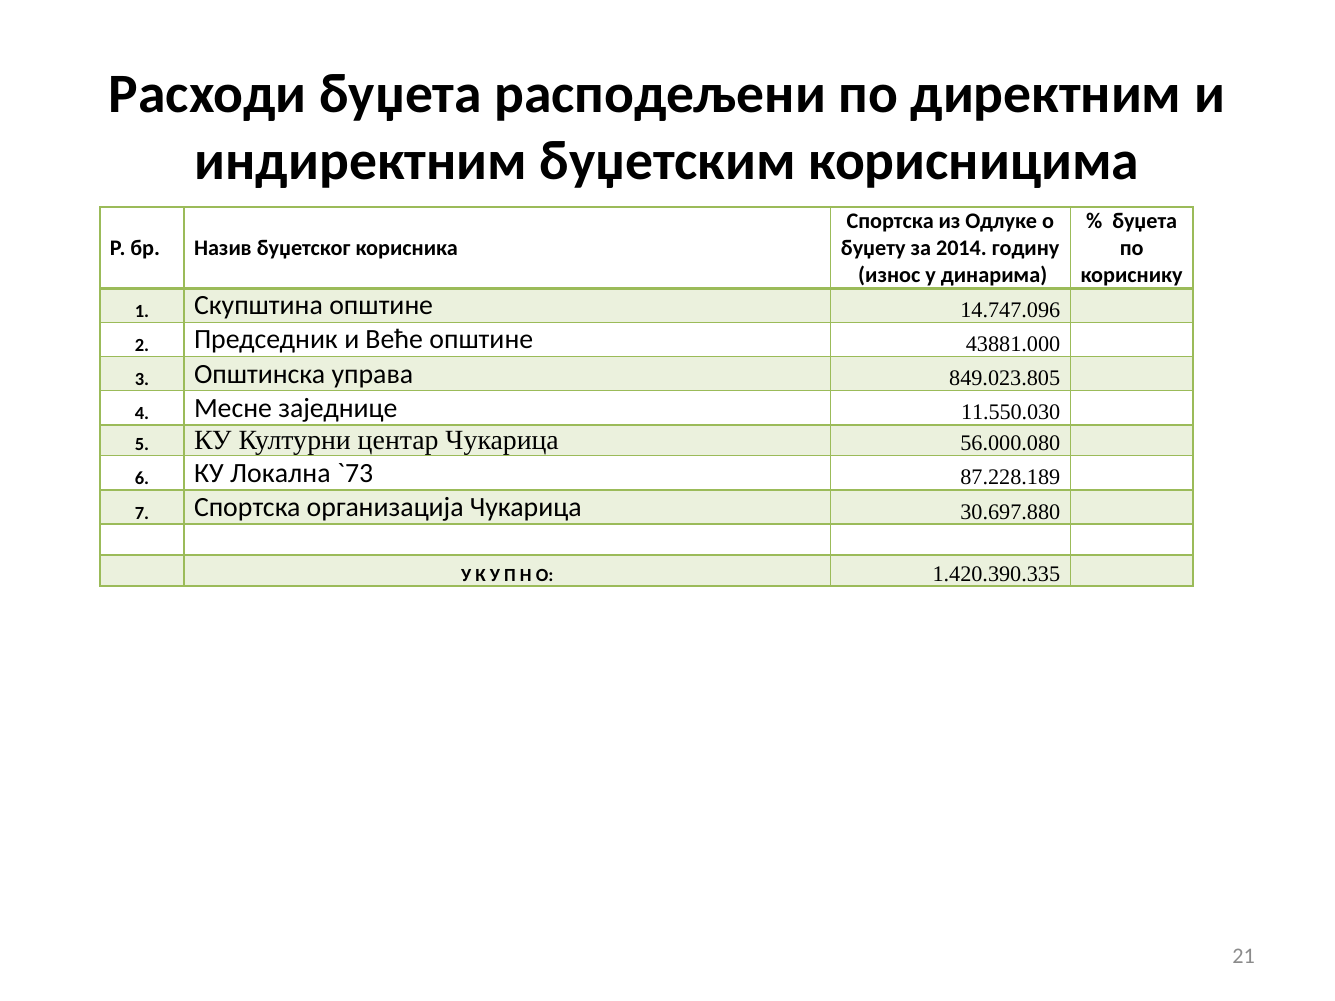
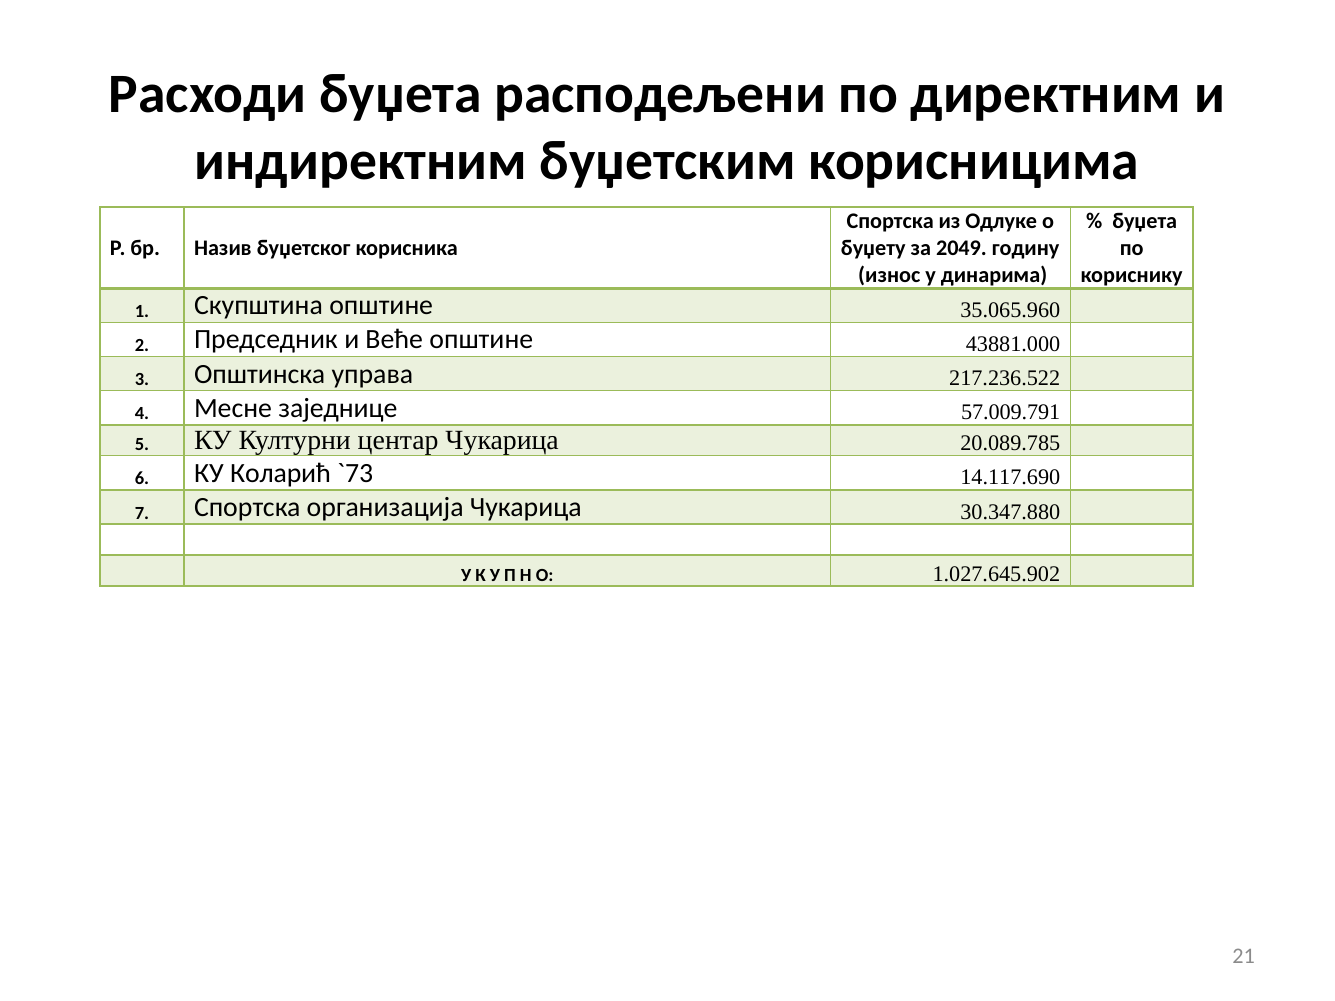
2014: 2014 -> 2049
14.747.096: 14.747.096 -> 35.065.960
849.023.805: 849.023.805 -> 217.236.522
11.550.030: 11.550.030 -> 57.009.791
56.000.080: 56.000.080 -> 20.089.785
Локална: Локална -> Коларић
87.228.189: 87.228.189 -> 14.117.690
30.697.880: 30.697.880 -> 30.347.880
1.420.390.335: 1.420.390.335 -> 1.027.645.902
